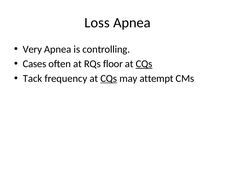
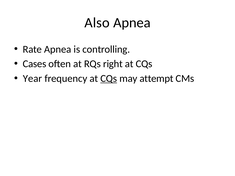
Loss: Loss -> Also
Very: Very -> Rate
floor: floor -> right
CQs at (144, 64) underline: present -> none
Tack: Tack -> Year
